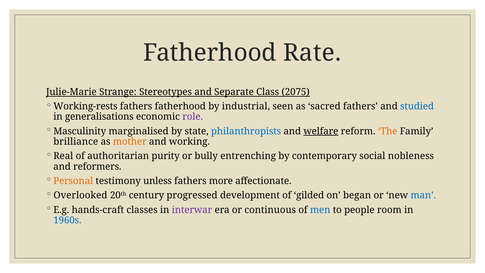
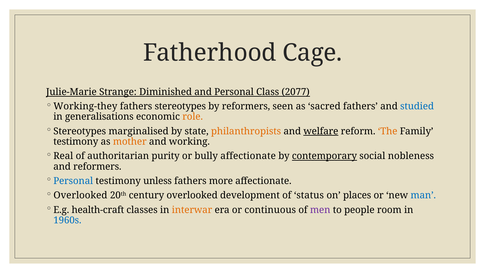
Rate: Rate -> Cage
Stereotypes: Stereotypes -> Diminished
and Separate: Separate -> Personal
2075: 2075 -> 2077
Working-rests: Working-rests -> Working-they
fathers fatherhood: fatherhood -> stereotypes
by industrial: industrial -> reformers
role colour: purple -> orange
Masculinity at (80, 131): Masculinity -> Stereotypes
philanthropists colour: blue -> orange
brilliance at (76, 142): brilliance -> testimony
bully entrenching: entrenching -> affectionate
contemporary underline: none -> present
Personal at (73, 181) colour: orange -> blue
century progressed: progressed -> overlooked
gilded: gilded -> status
began: began -> places
hands-craft: hands-craft -> health-craft
interwar colour: purple -> orange
men colour: blue -> purple
